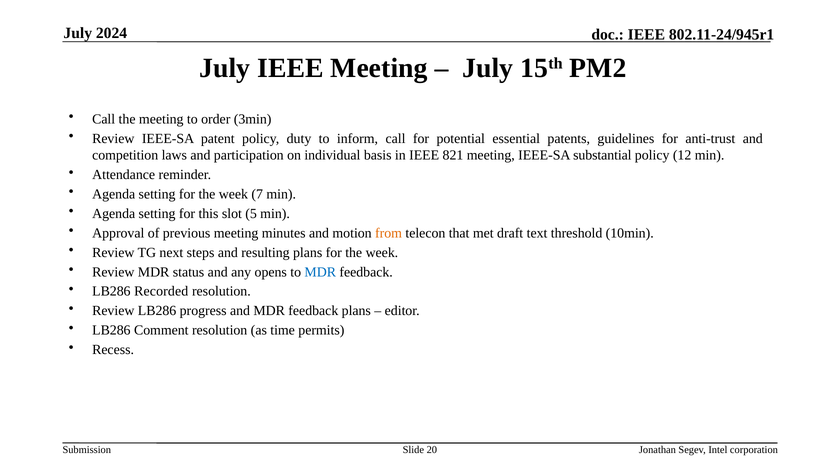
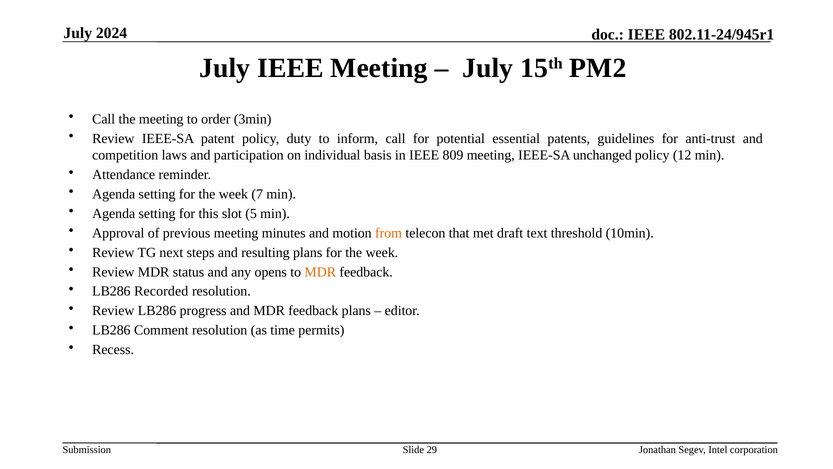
821: 821 -> 809
substantial: substantial -> unchanged
MDR at (320, 272) colour: blue -> orange
20: 20 -> 29
